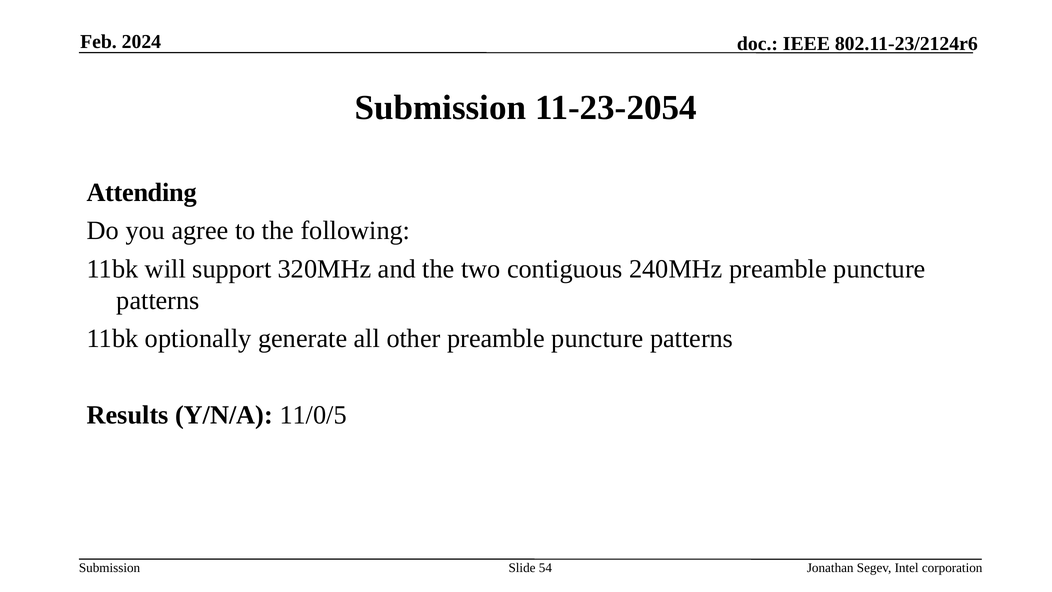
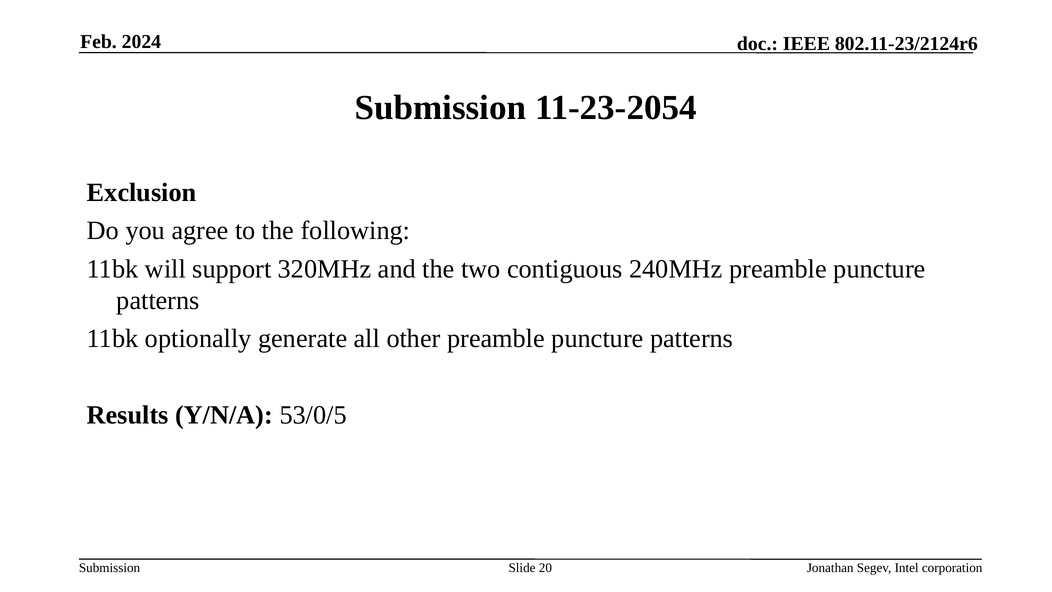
Attending: Attending -> Exclusion
11/0/5: 11/0/5 -> 53/0/5
54: 54 -> 20
